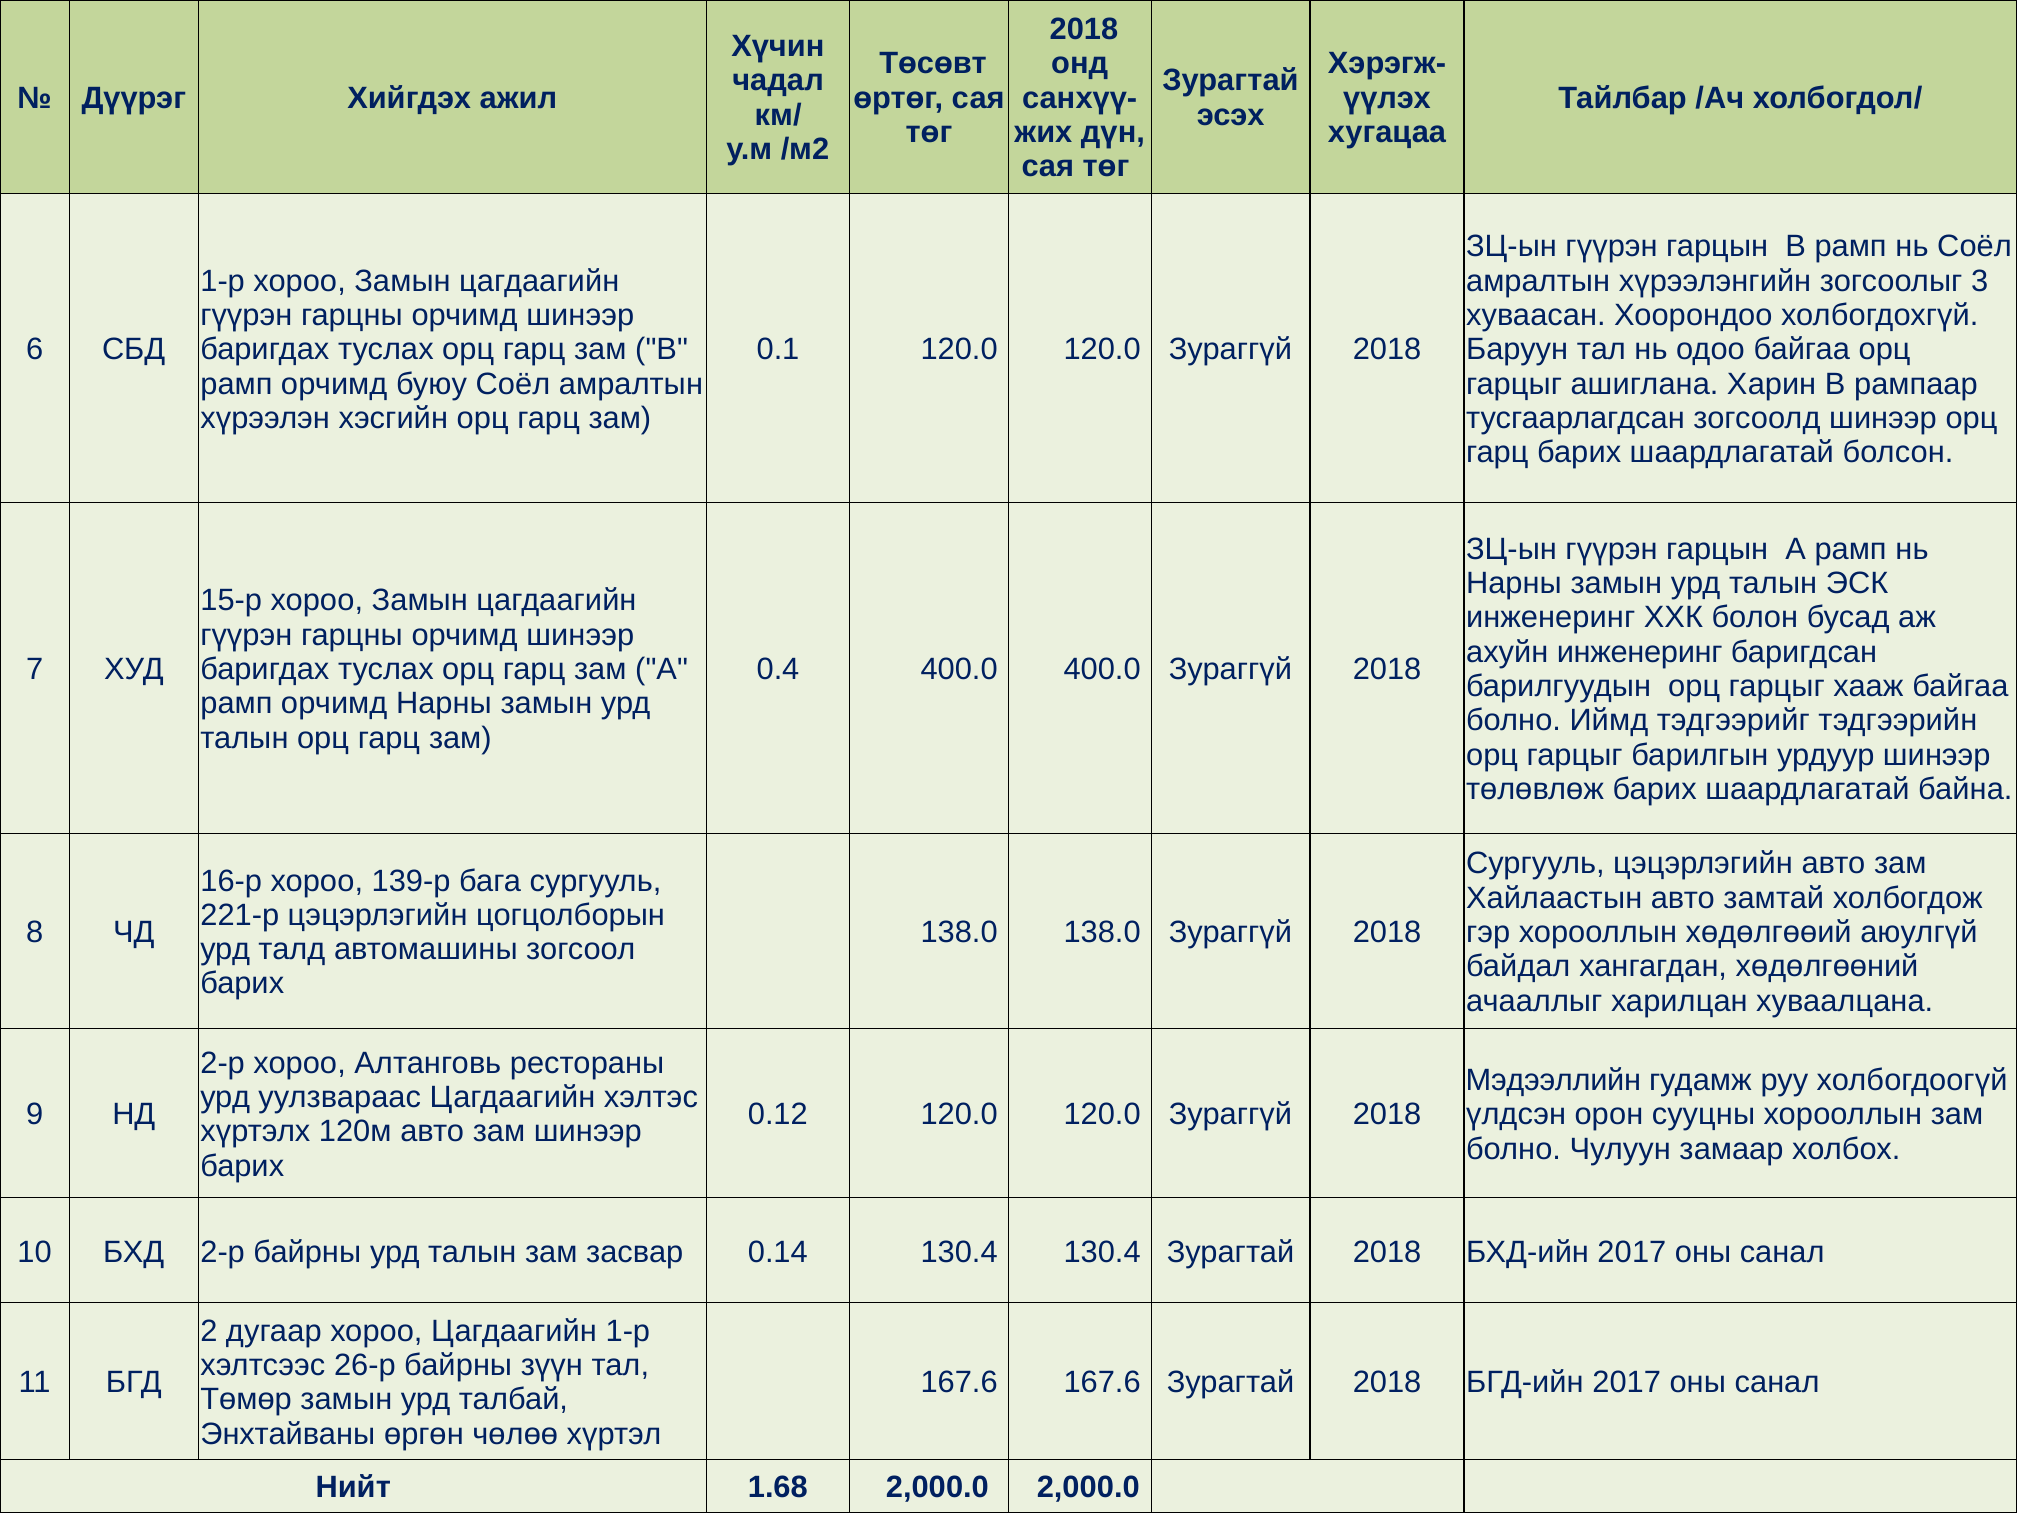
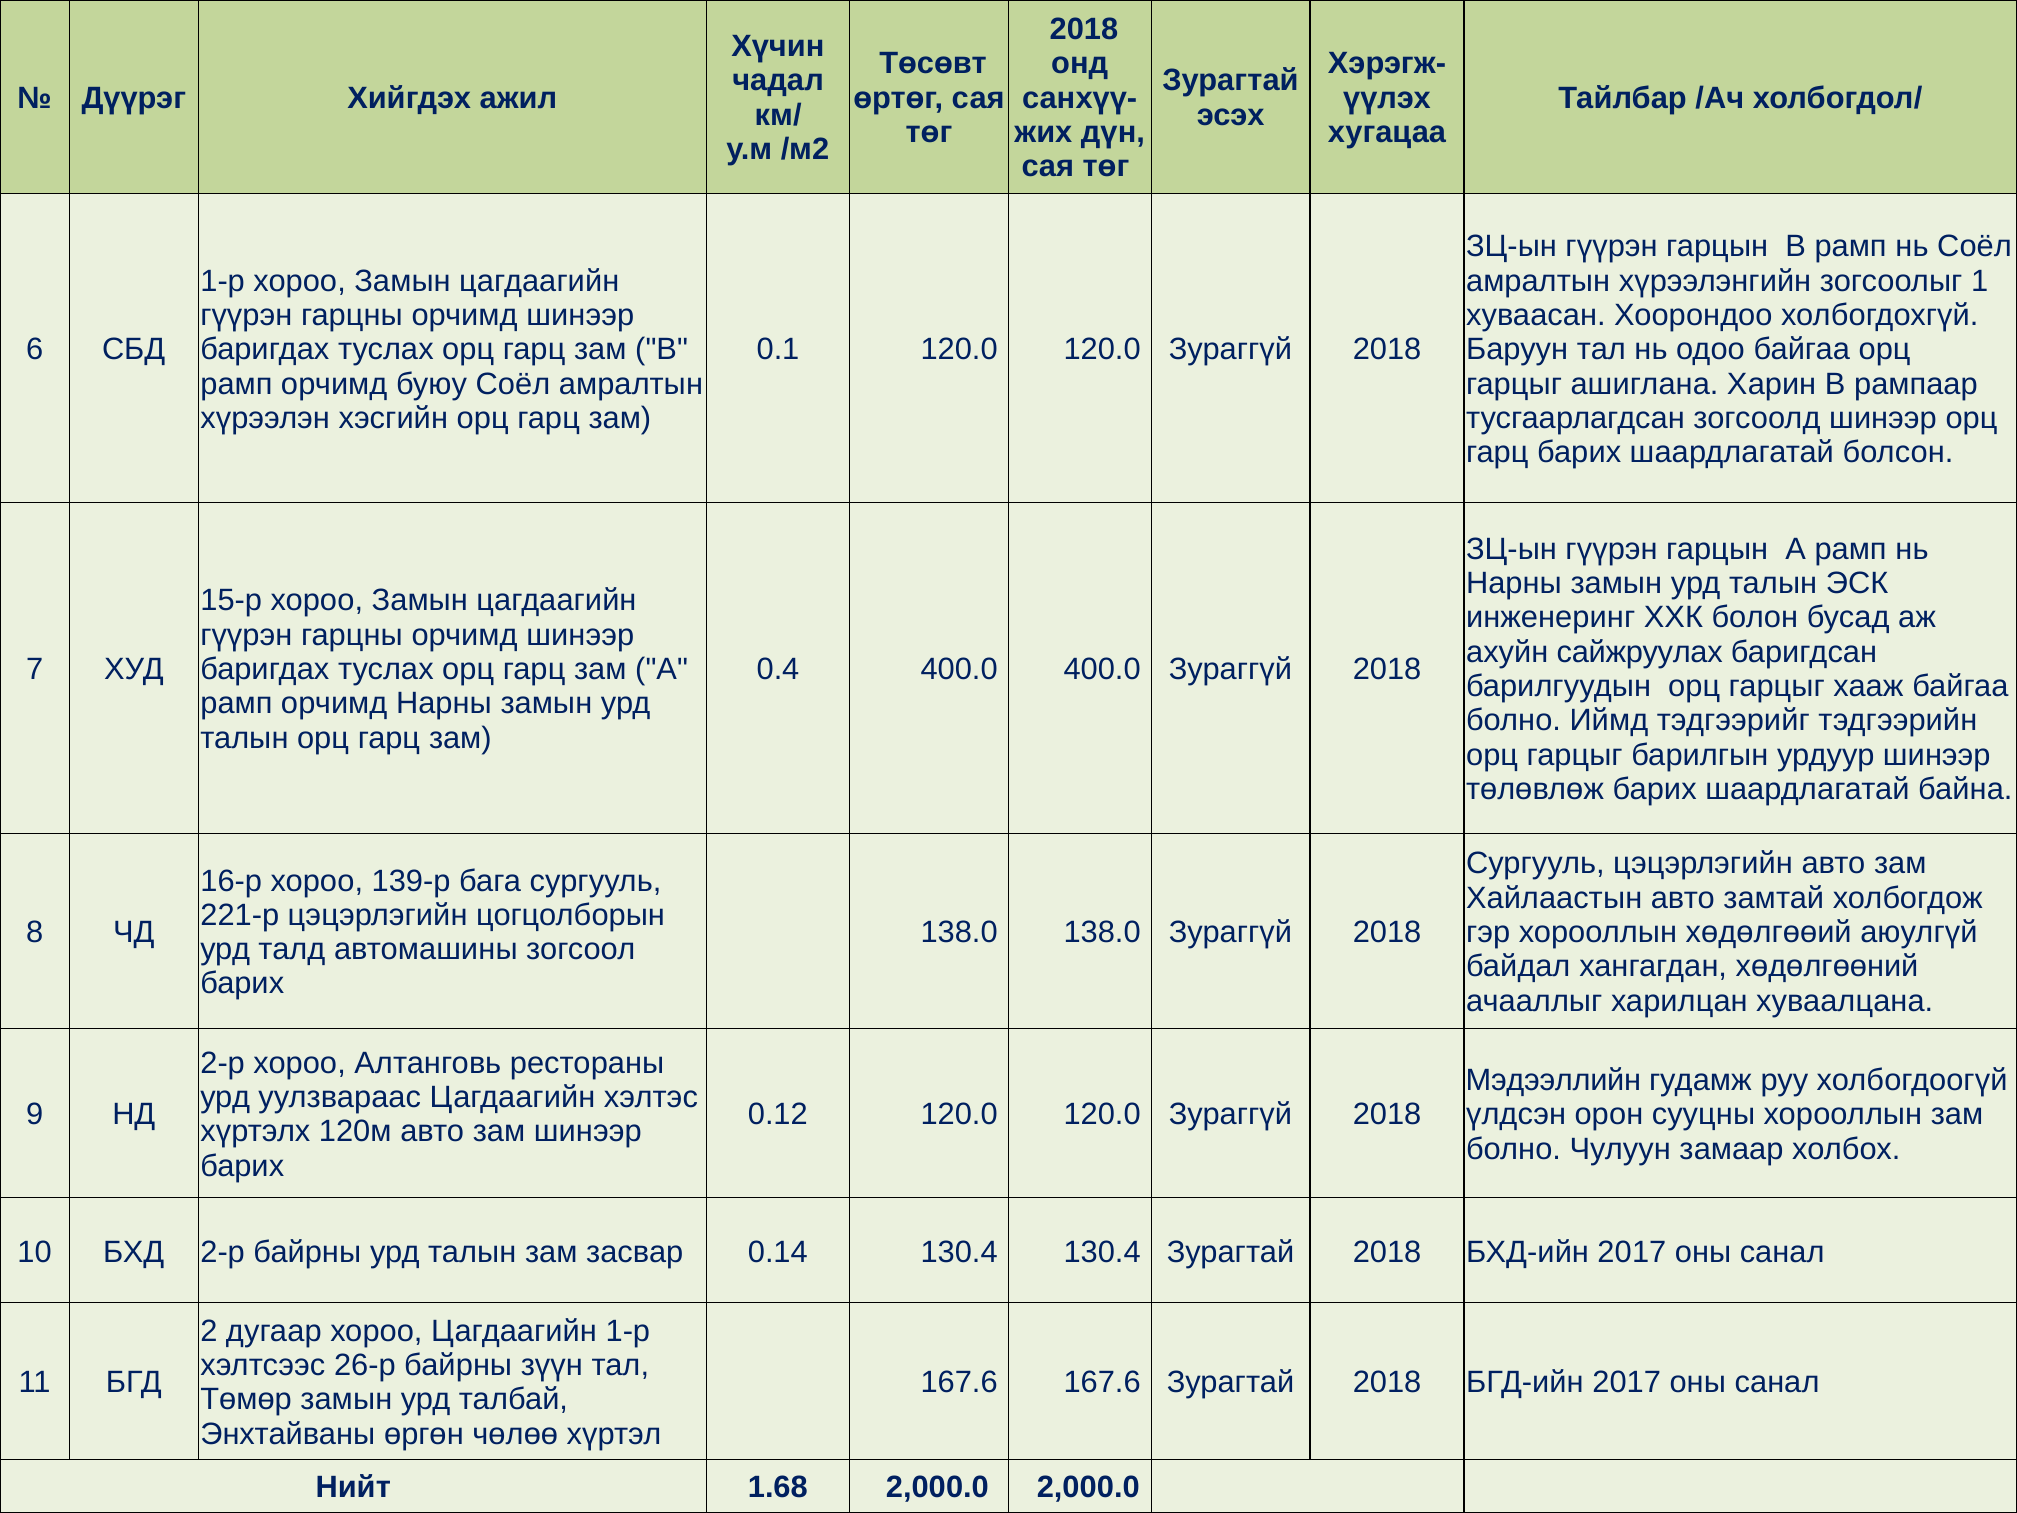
3: 3 -> 1
ахуйн инженеринг: инженеринг -> сайжруулах
